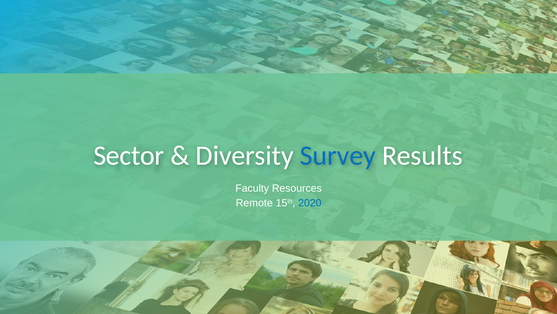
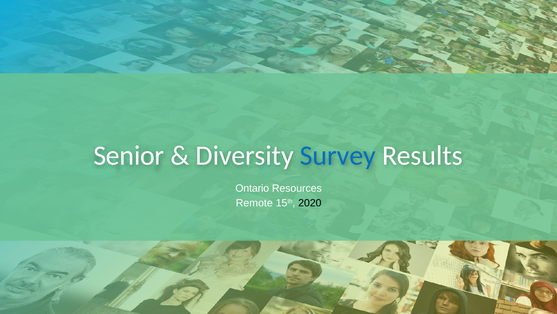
Sector: Sector -> Senior
Faculty: Faculty -> Ontario
2020 colour: blue -> black
